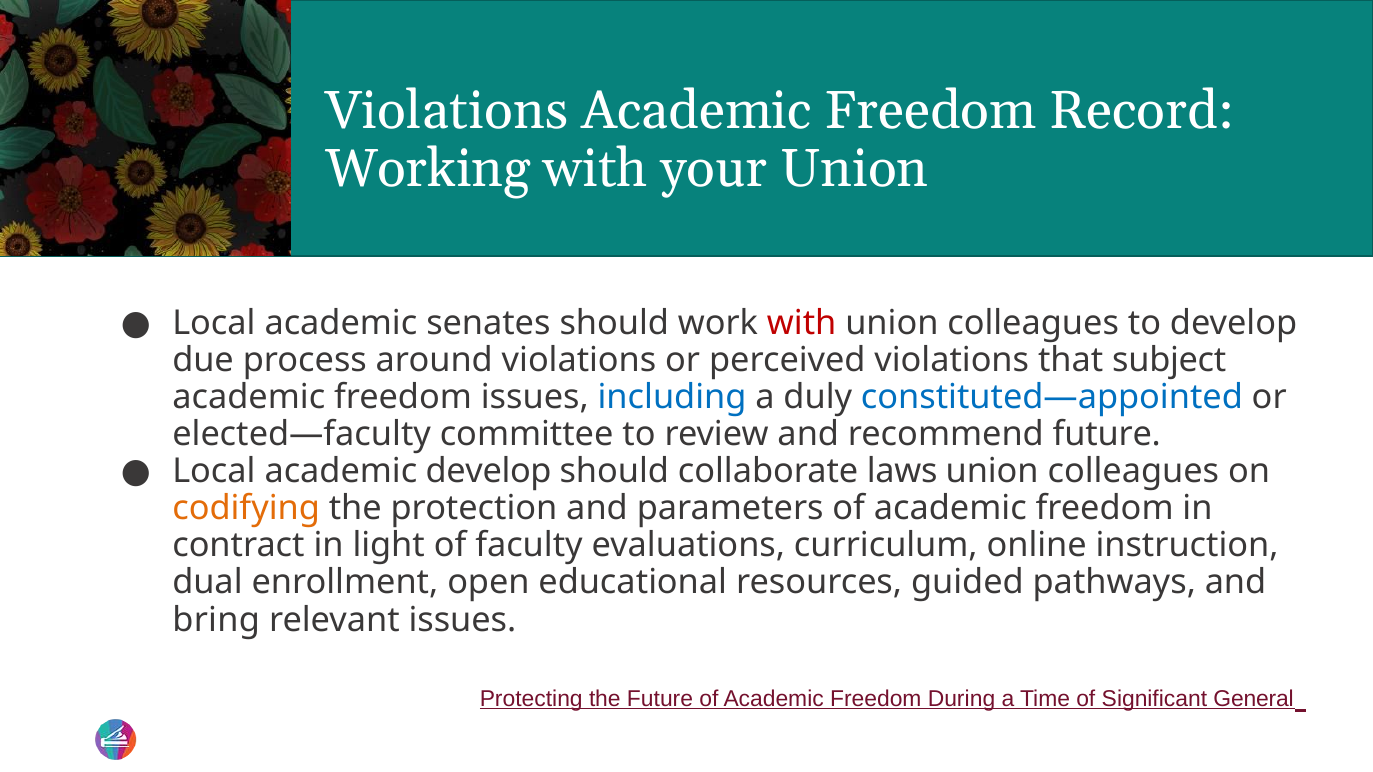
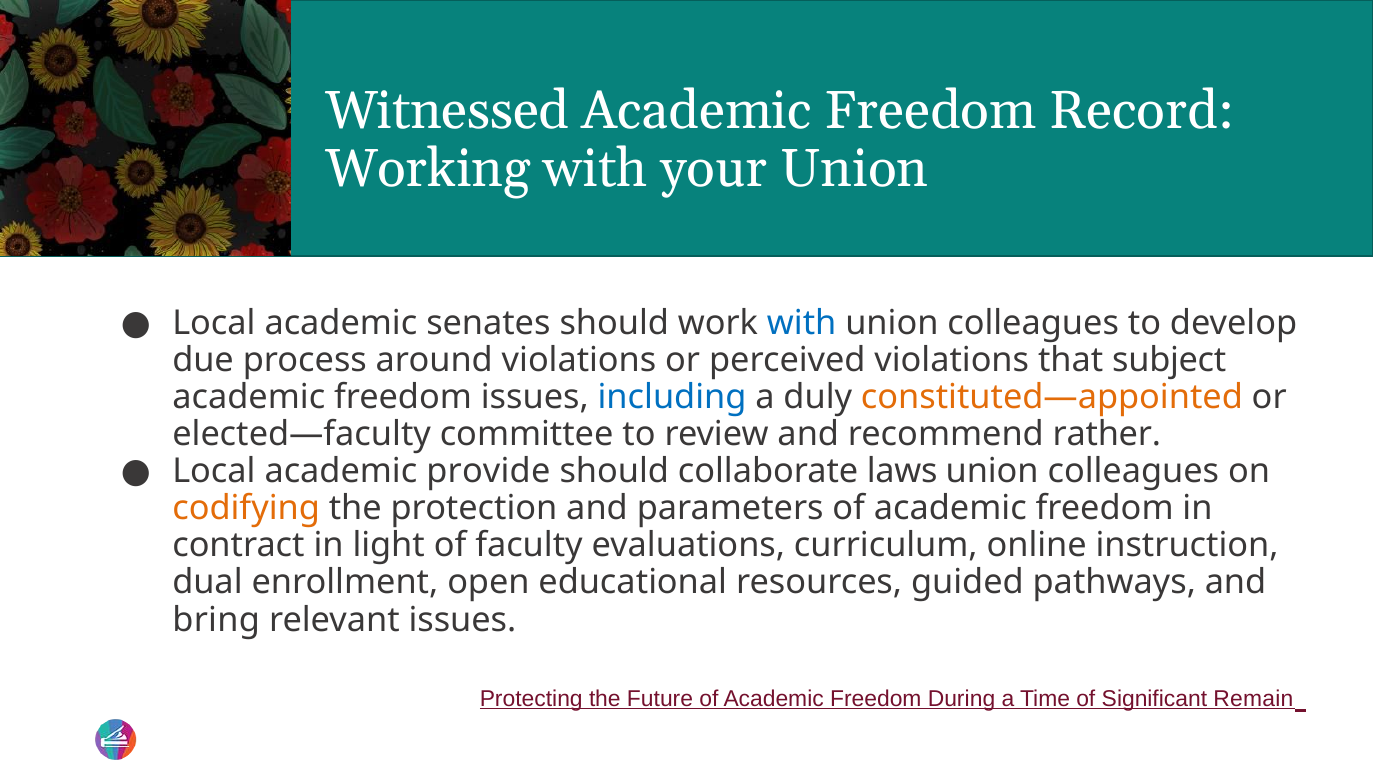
Violations at (447, 111): Violations -> Witnessed
with at (802, 323) colour: red -> blue
constituted—appointed colour: blue -> orange
recommend future: future -> rather
academic develop: develop -> provide
General: General -> Remain
